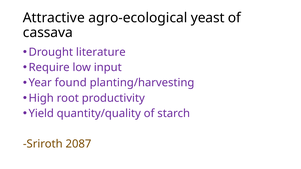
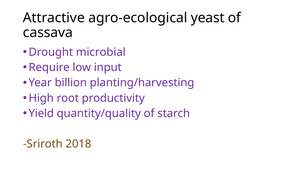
literature: literature -> microbial
found: found -> billion
2087: 2087 -> 2018
